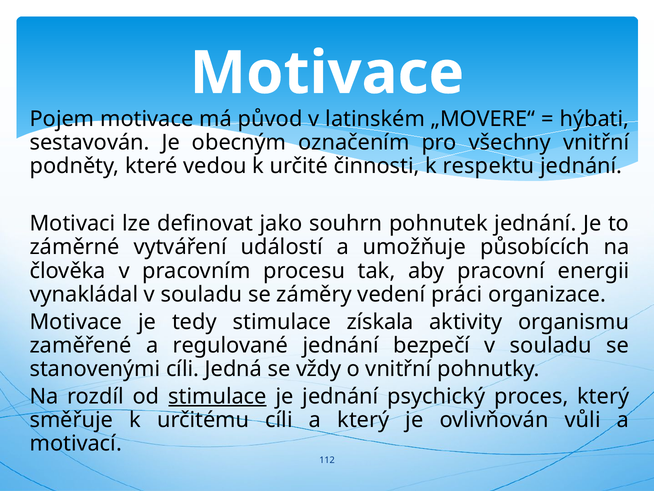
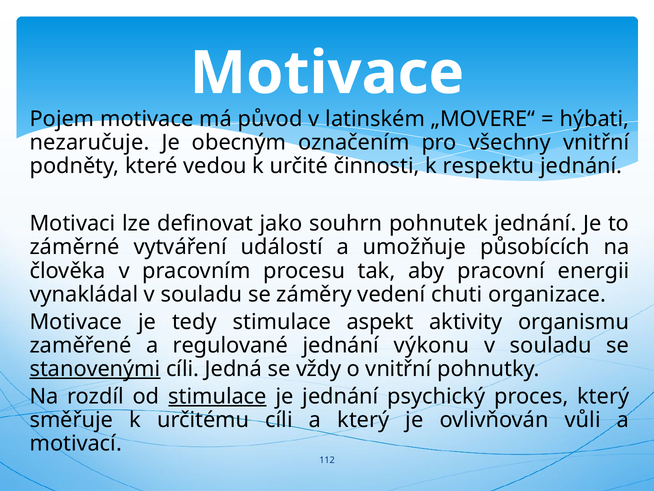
sestavován: sestavován -> nezaručuje
práci: práci -> chuti
získala: získala -> aspekt
bezpečí: bezpečí -> výkonu
stanovenými underline: none -> present
